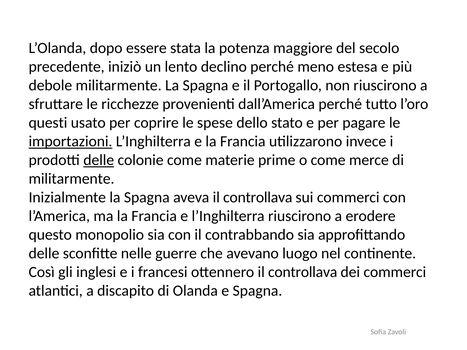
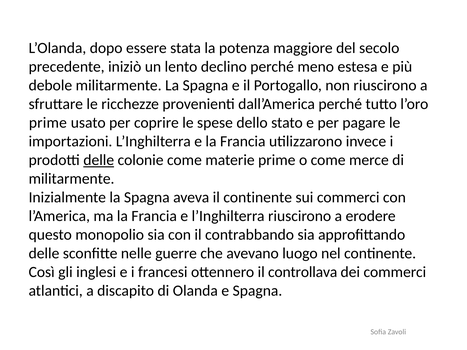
questi at (48, 123): questi -> prime
importazioni underline: present -> none
aveva il controllava: controllava -> continente
